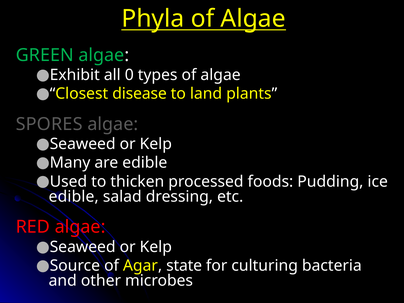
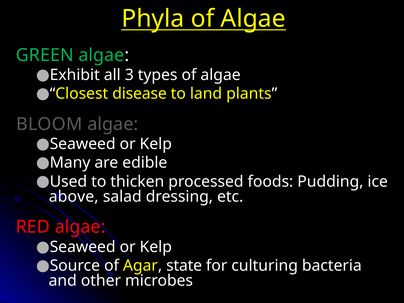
0: 0 -> 3
SPORES: SPORES -> BLOOM
edible at (74, 197): edible -> above
